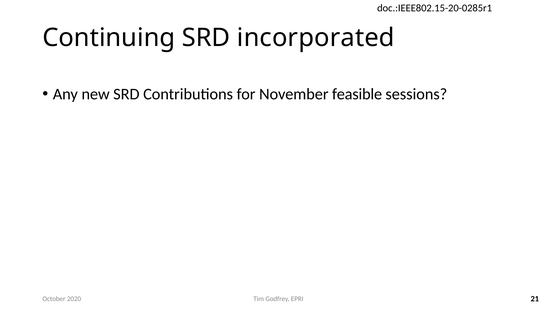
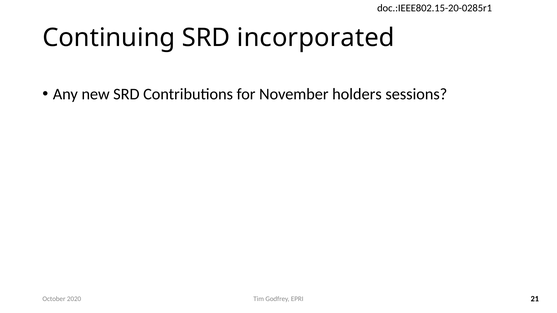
feasible: feasible -> holders
